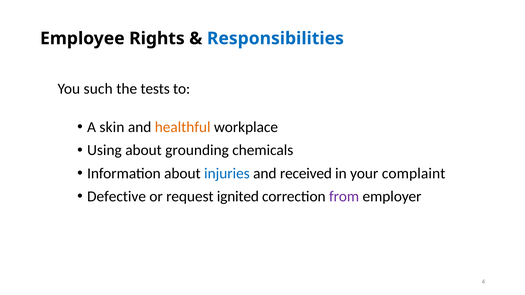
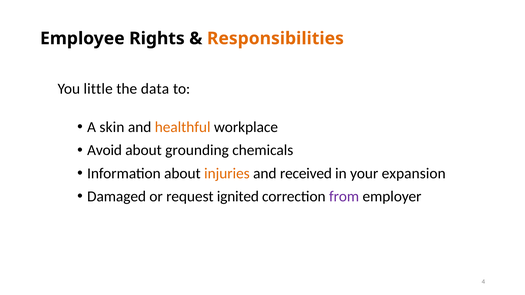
Responsibilities colour: blue -> orange
such: such -> little
tests: tests -> data
Using: Using -> Avoid
injuries colour: blue -> orange
complaint: complaint -> expansion
Defective: Defective -> Damaged
